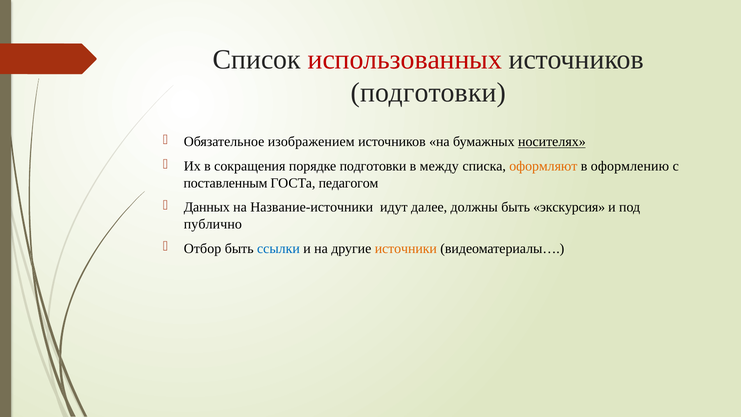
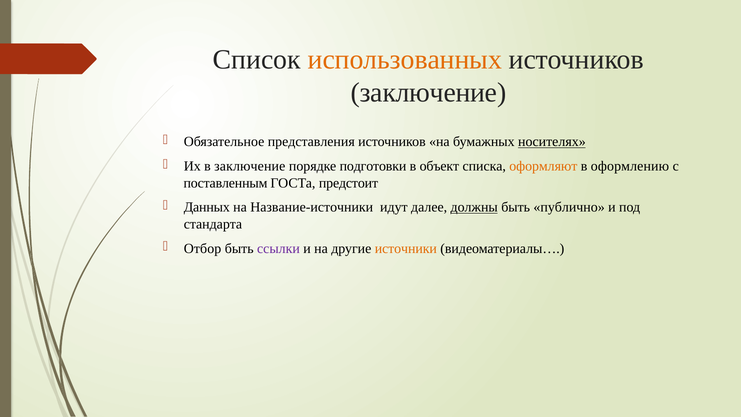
использованных colour: red -> orange
подготовки at (428, 93): подготовки -> заключение
изображением: изображением -> представления
в сокращения: сокращения -> заключение
между: между -> объект
педагогом: педагогом -> предстоит
должны underline: none -> present
экскурсия: экскурсия -> публично
публично: публично -> стандарта
ссылки colour: blue -> purple
